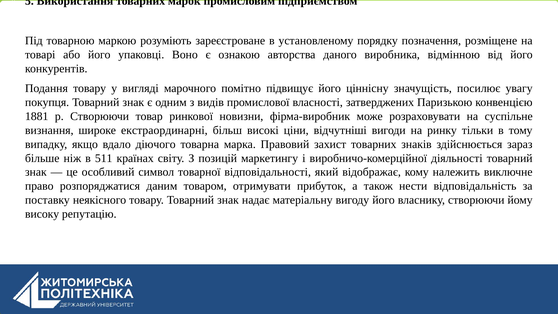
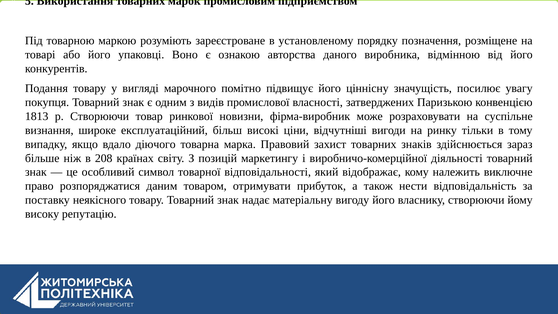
1881: 1881 -> 1813
екстраординарні: екстраординарні -> експлуатаційний
511: 511 -> 208
